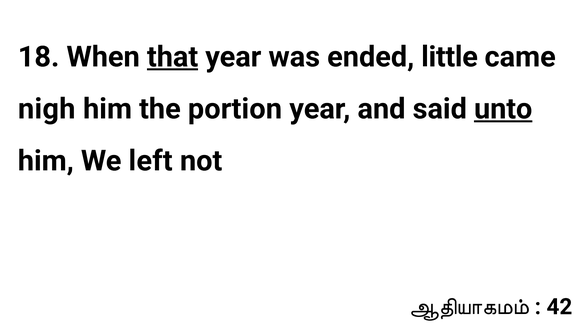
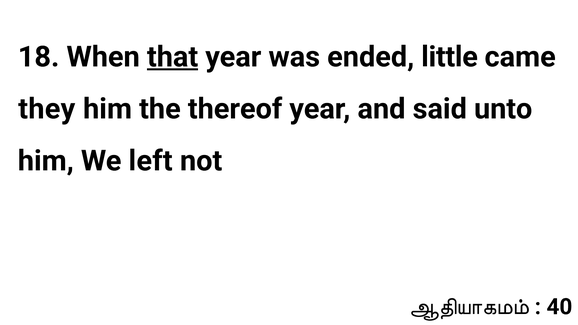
nigh: nigh -> they
portion: portion -> thereof
unto underline: present -> none
42: 42 -> 40
